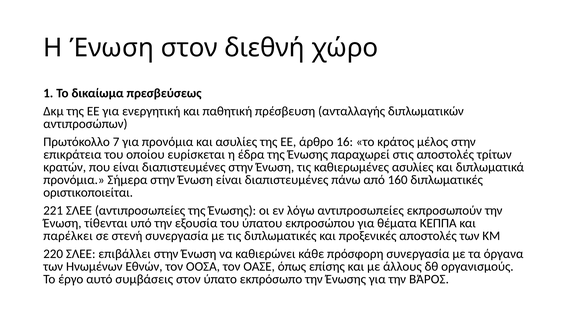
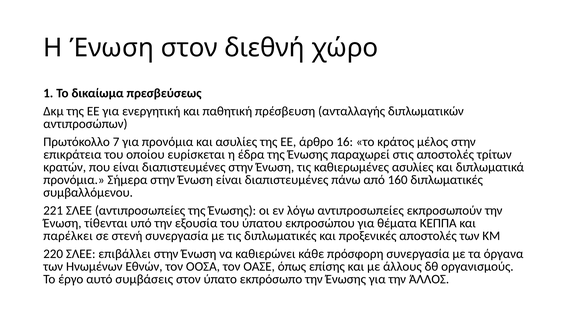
οριστικοποιείται: οριστικοποιείται -> συμβαλλόμενου
ΒΆΡΟΣ: ΒΆΡΟΣ -> ΆΛΛΟΣ
